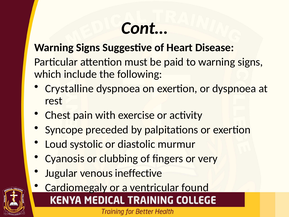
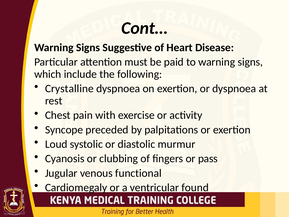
very: very -> pass
ineffective: ineffective -> functional
